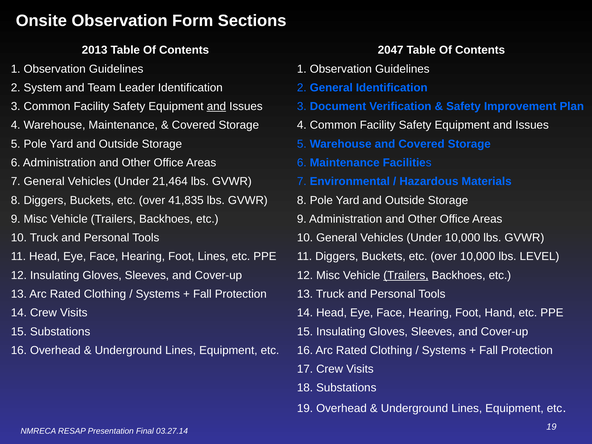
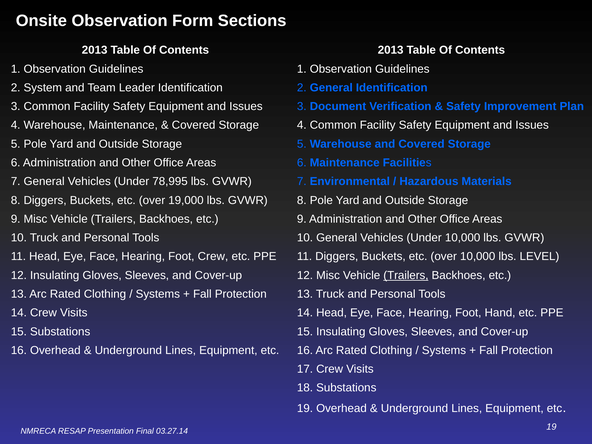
2047 at (391, 50): 2047 -> 2013
and at (216, 106) underline: present -> none
21,464: 21,464 -> 78,995
41,835: 41,835 -> 19,000
Foot Lines: Lines -> Crew
